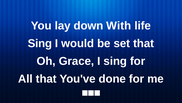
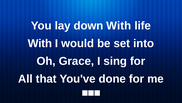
Sing at (40, 43): Sing -> With
set that: that -> into
